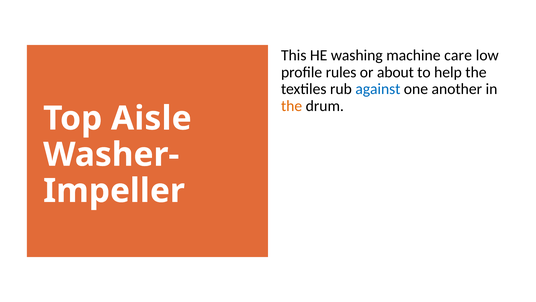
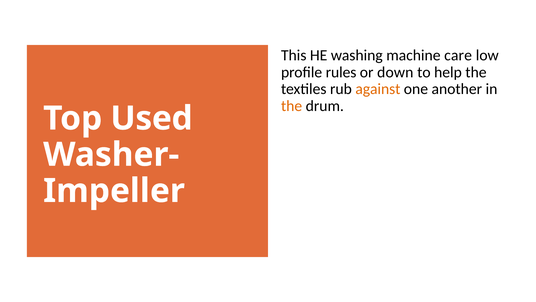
about: about -> down
against colour: blue -> orange
Aisle: Aisle -> Used
